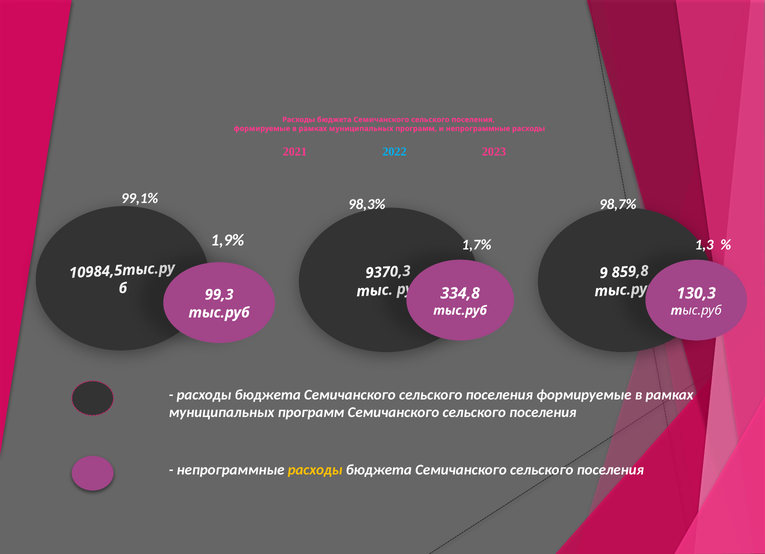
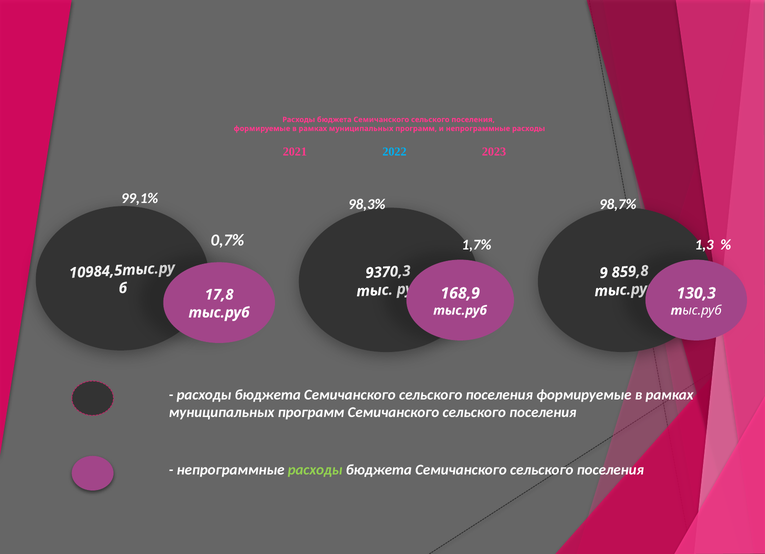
1,9%: 1,9% -> 0,7%
334,8: 334,8 -> 168,9
99,3: 99,3 -> 17,8
расходы at (315, 470) colour: yellow -> light green
